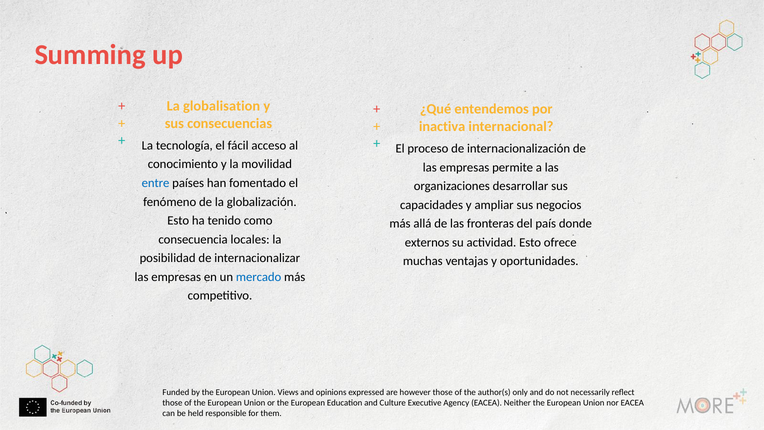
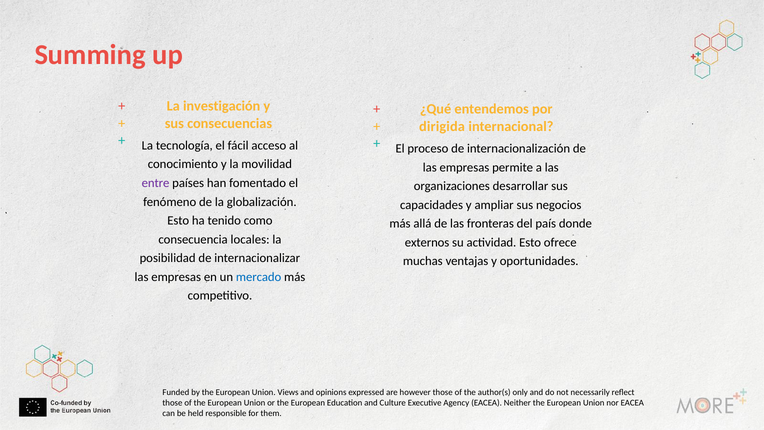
globalisation: globalisation -> investigación
inactiva: inactiva -> dirigida
entre colour: blue -> purple
